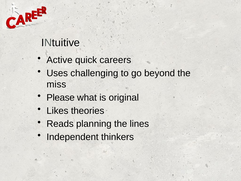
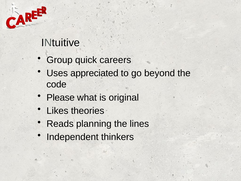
Active: Active -> Group
challenging: challenging -> appreciated
miss: miss -> code
